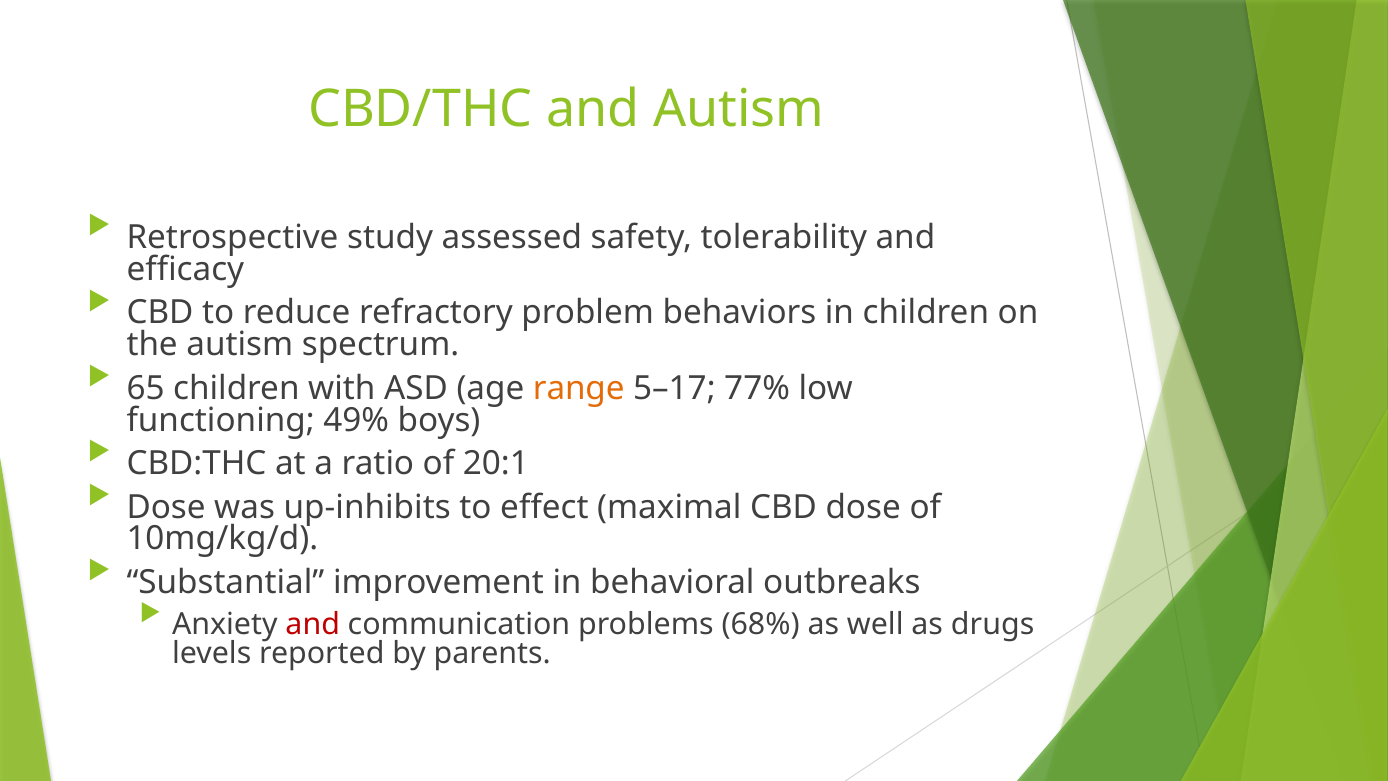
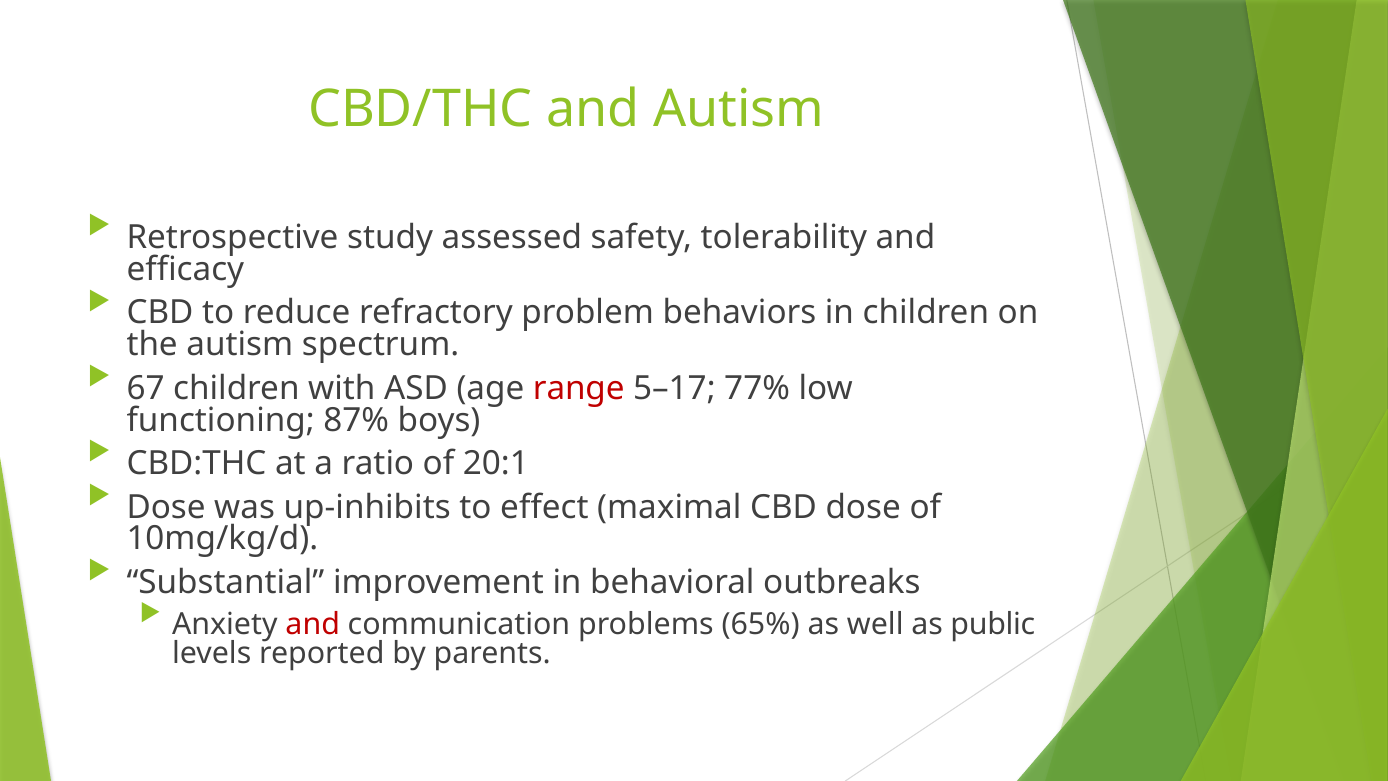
65: 65 -> 67
range colour: orange -> red
49%: 49% -> 87%
68%: 68% -> 65%
drugs: drugs -> public
